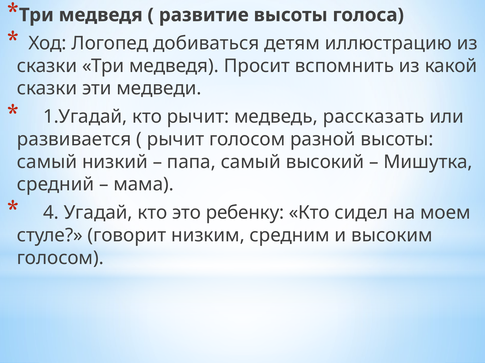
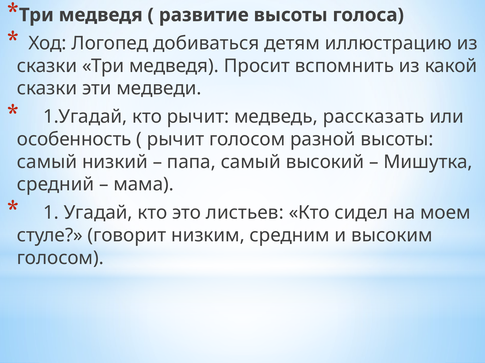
развивается: развивается -> особенность
4: 4 -> 1
ребенку: ребенку -> листьев
